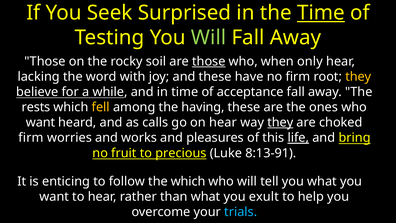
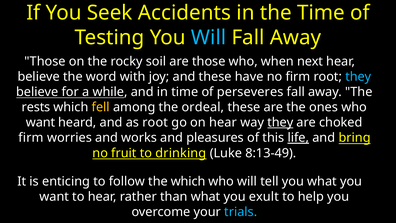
Surprised: Surprised -> Accidents
Time at (321, 13) underline: present -> none
Will at (209, 38) colour: light green -> light blue
those at (209, 61) underline: present -> none
only: only -> next
lacking at (39, 77): lacking -> believe
they at (358, 77) colour: yellow -> light blue
acceptance: acceptance -> perseveres
having: having -> ordeal
as calls: calls -> root
precious: precious -> drinking
8:13-91: 8:13-91 -> 8:13-49
